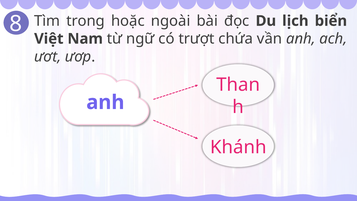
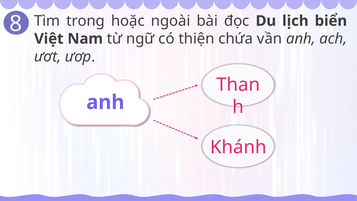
trượt: trượt -> thiện
